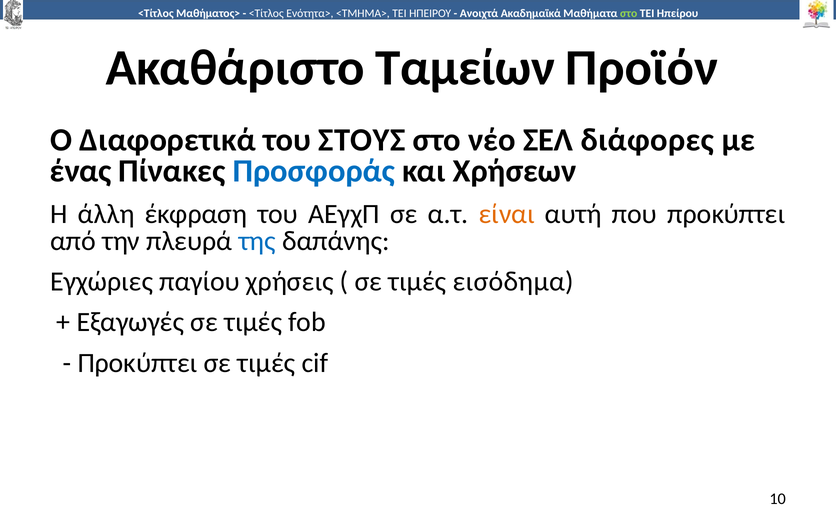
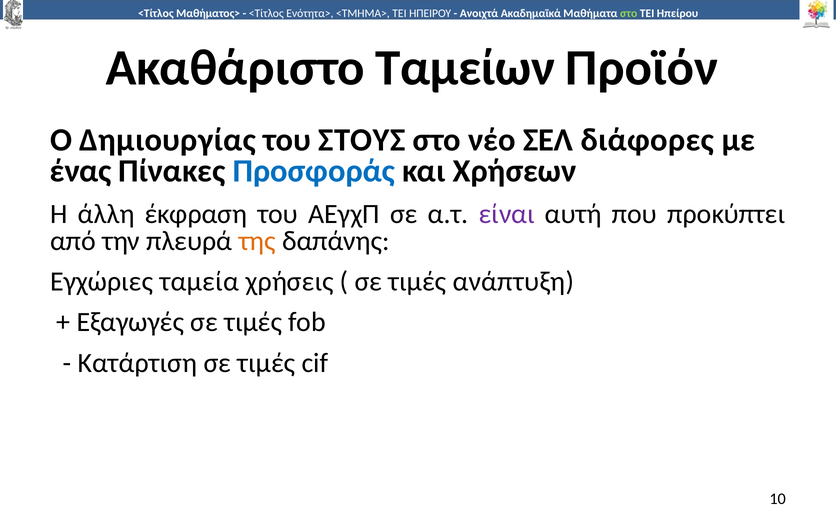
Διαφορετικά: Διαφορετικά -> Δηµιουργίας
είναι colour: orange -> purple
της colour: blue -> orange
παγίου: παγίου -> ταµεία
εισόδηµα: εισόδηµα -> ανάπτυξη
Προκύπτει at (137, 363): Προκύπτει -> Κατάρτιση
